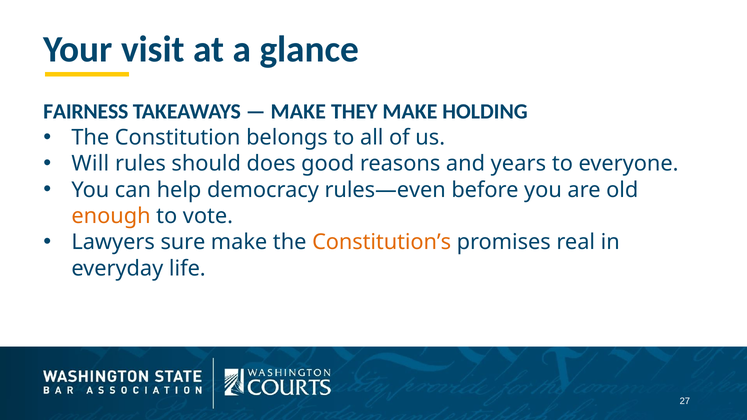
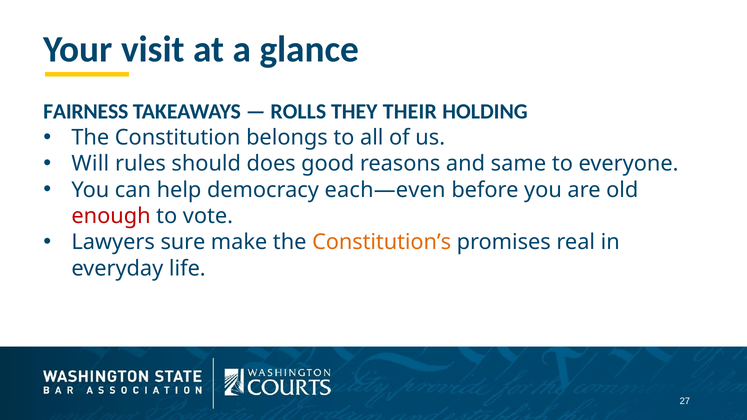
MAKE at (298, 112): MAKE -> ROLLS
THEY MAKE: MAKE -> THEIR
years: years -> same
rules—even: rules—even -> each—even
enough colour: orange -> red
